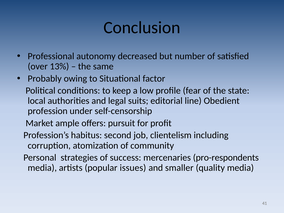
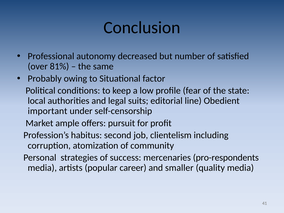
13%: 13% -> 81%
profession: profession -> important
issues: issues -> career
